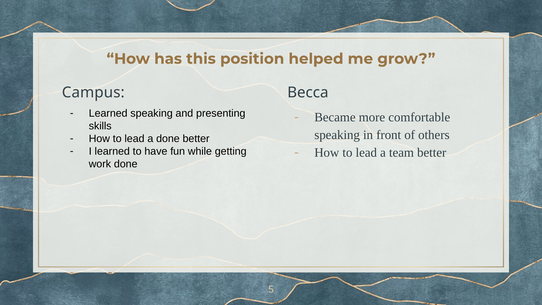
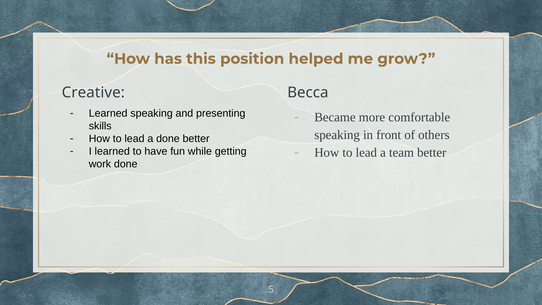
Campus: Campus -> Creative
